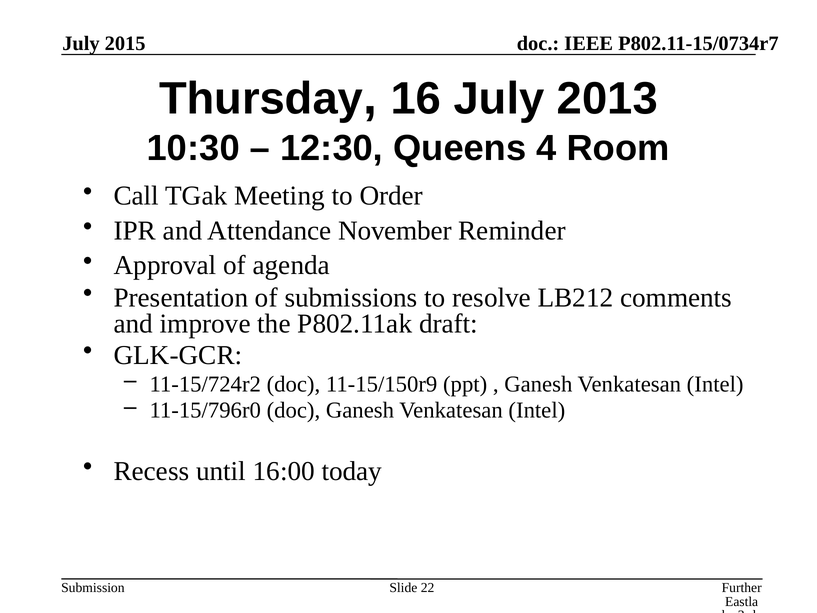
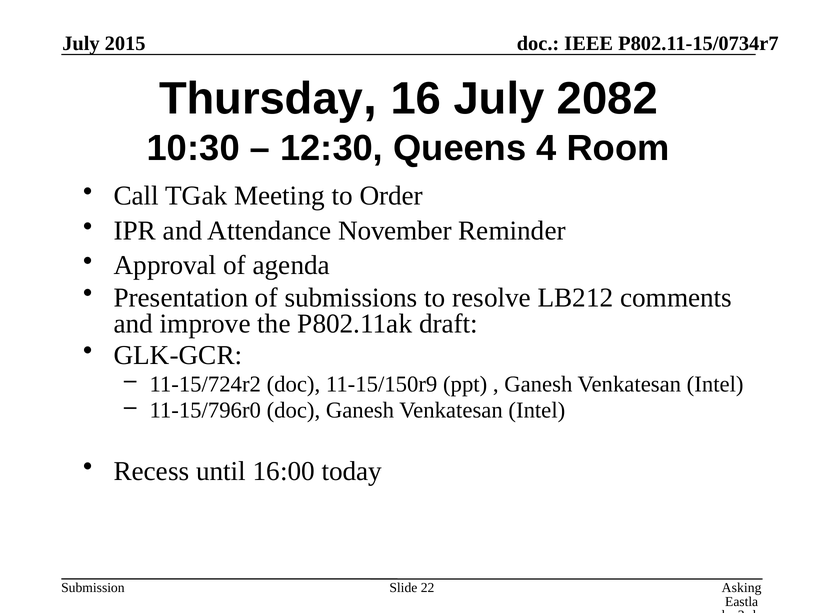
2013: 2013 -> 2082
Further: Further -> Asking
